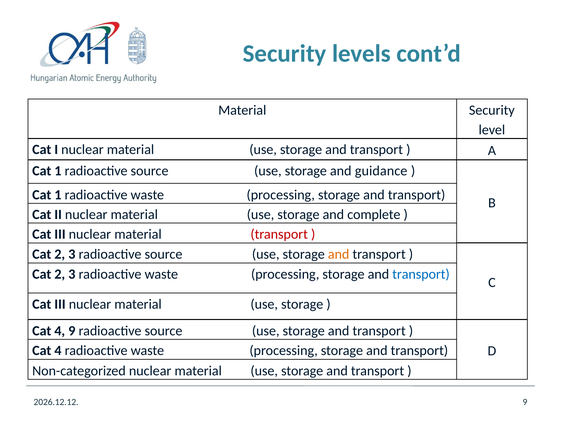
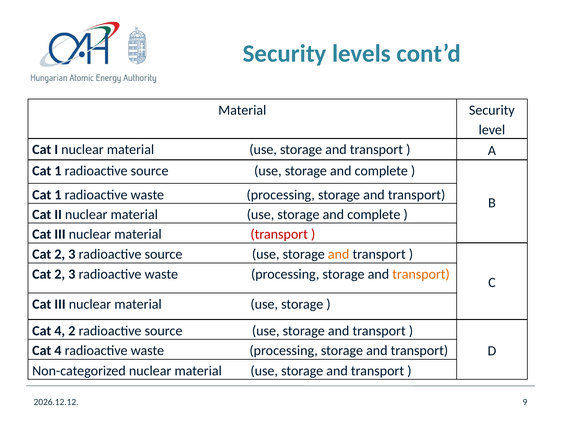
guidance at (381, 171): guidance -> complete
transport at (421, 274) colour: blue -> orange
4 9: 9 -> 2
